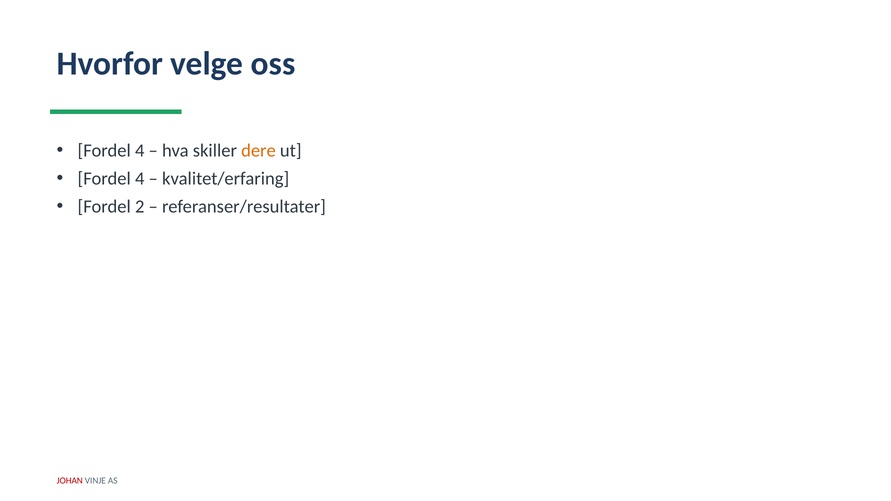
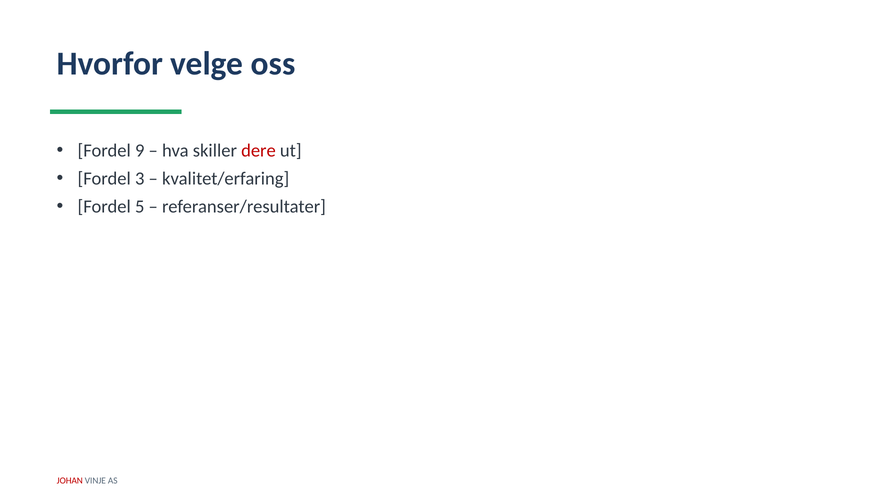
4 at (140, 151): 4 -> 9
dere colour: orange -> red
4 at (140, 179): 4 -> 3
2: 2 -> 5
